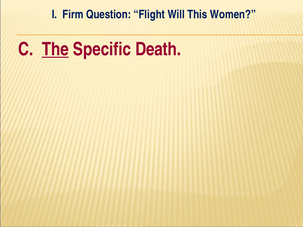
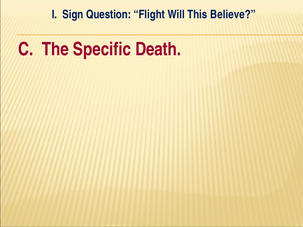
Firm: Firm -> Sign
Women: Women -> Believe
The underline: present -> none
